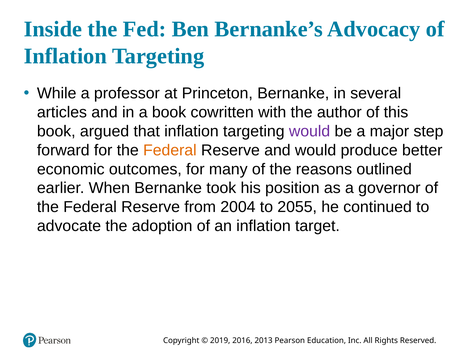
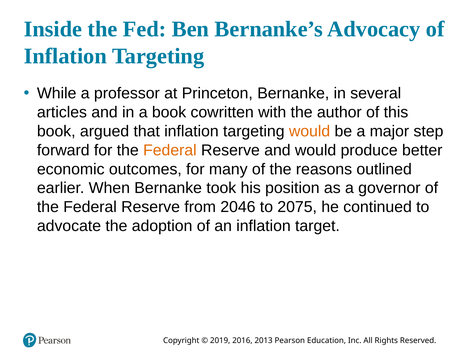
would at (310, 131) colour: purple -> orange
2004: 2004 -> 2046
2055: 2055 -> 2075
